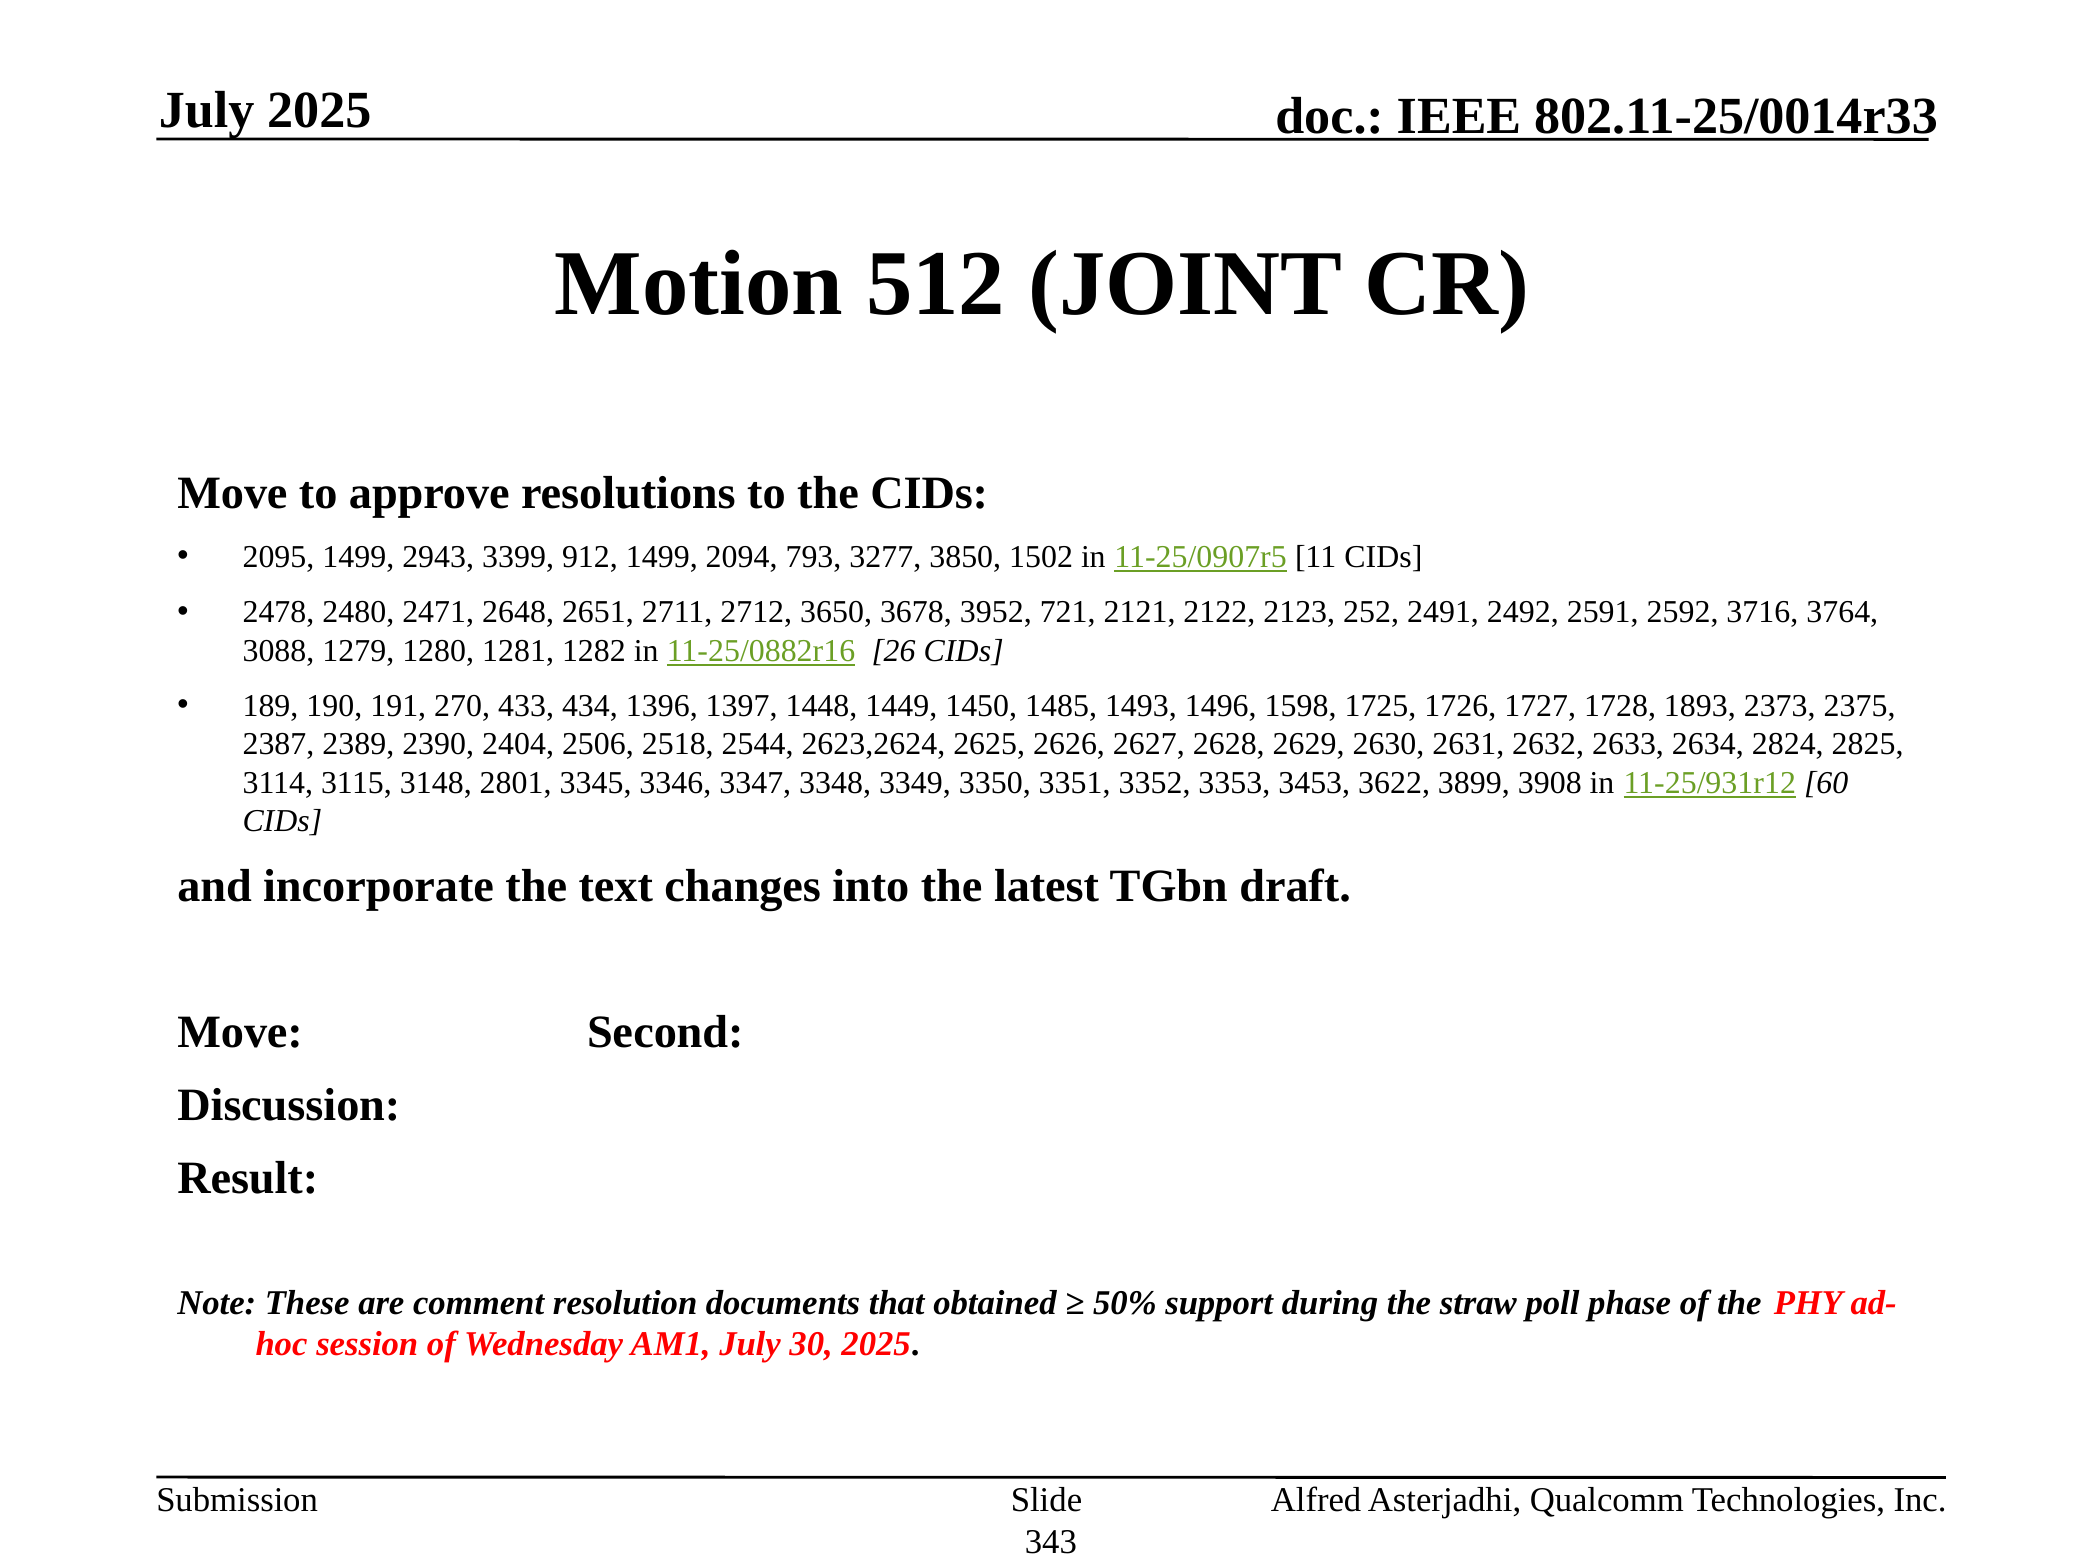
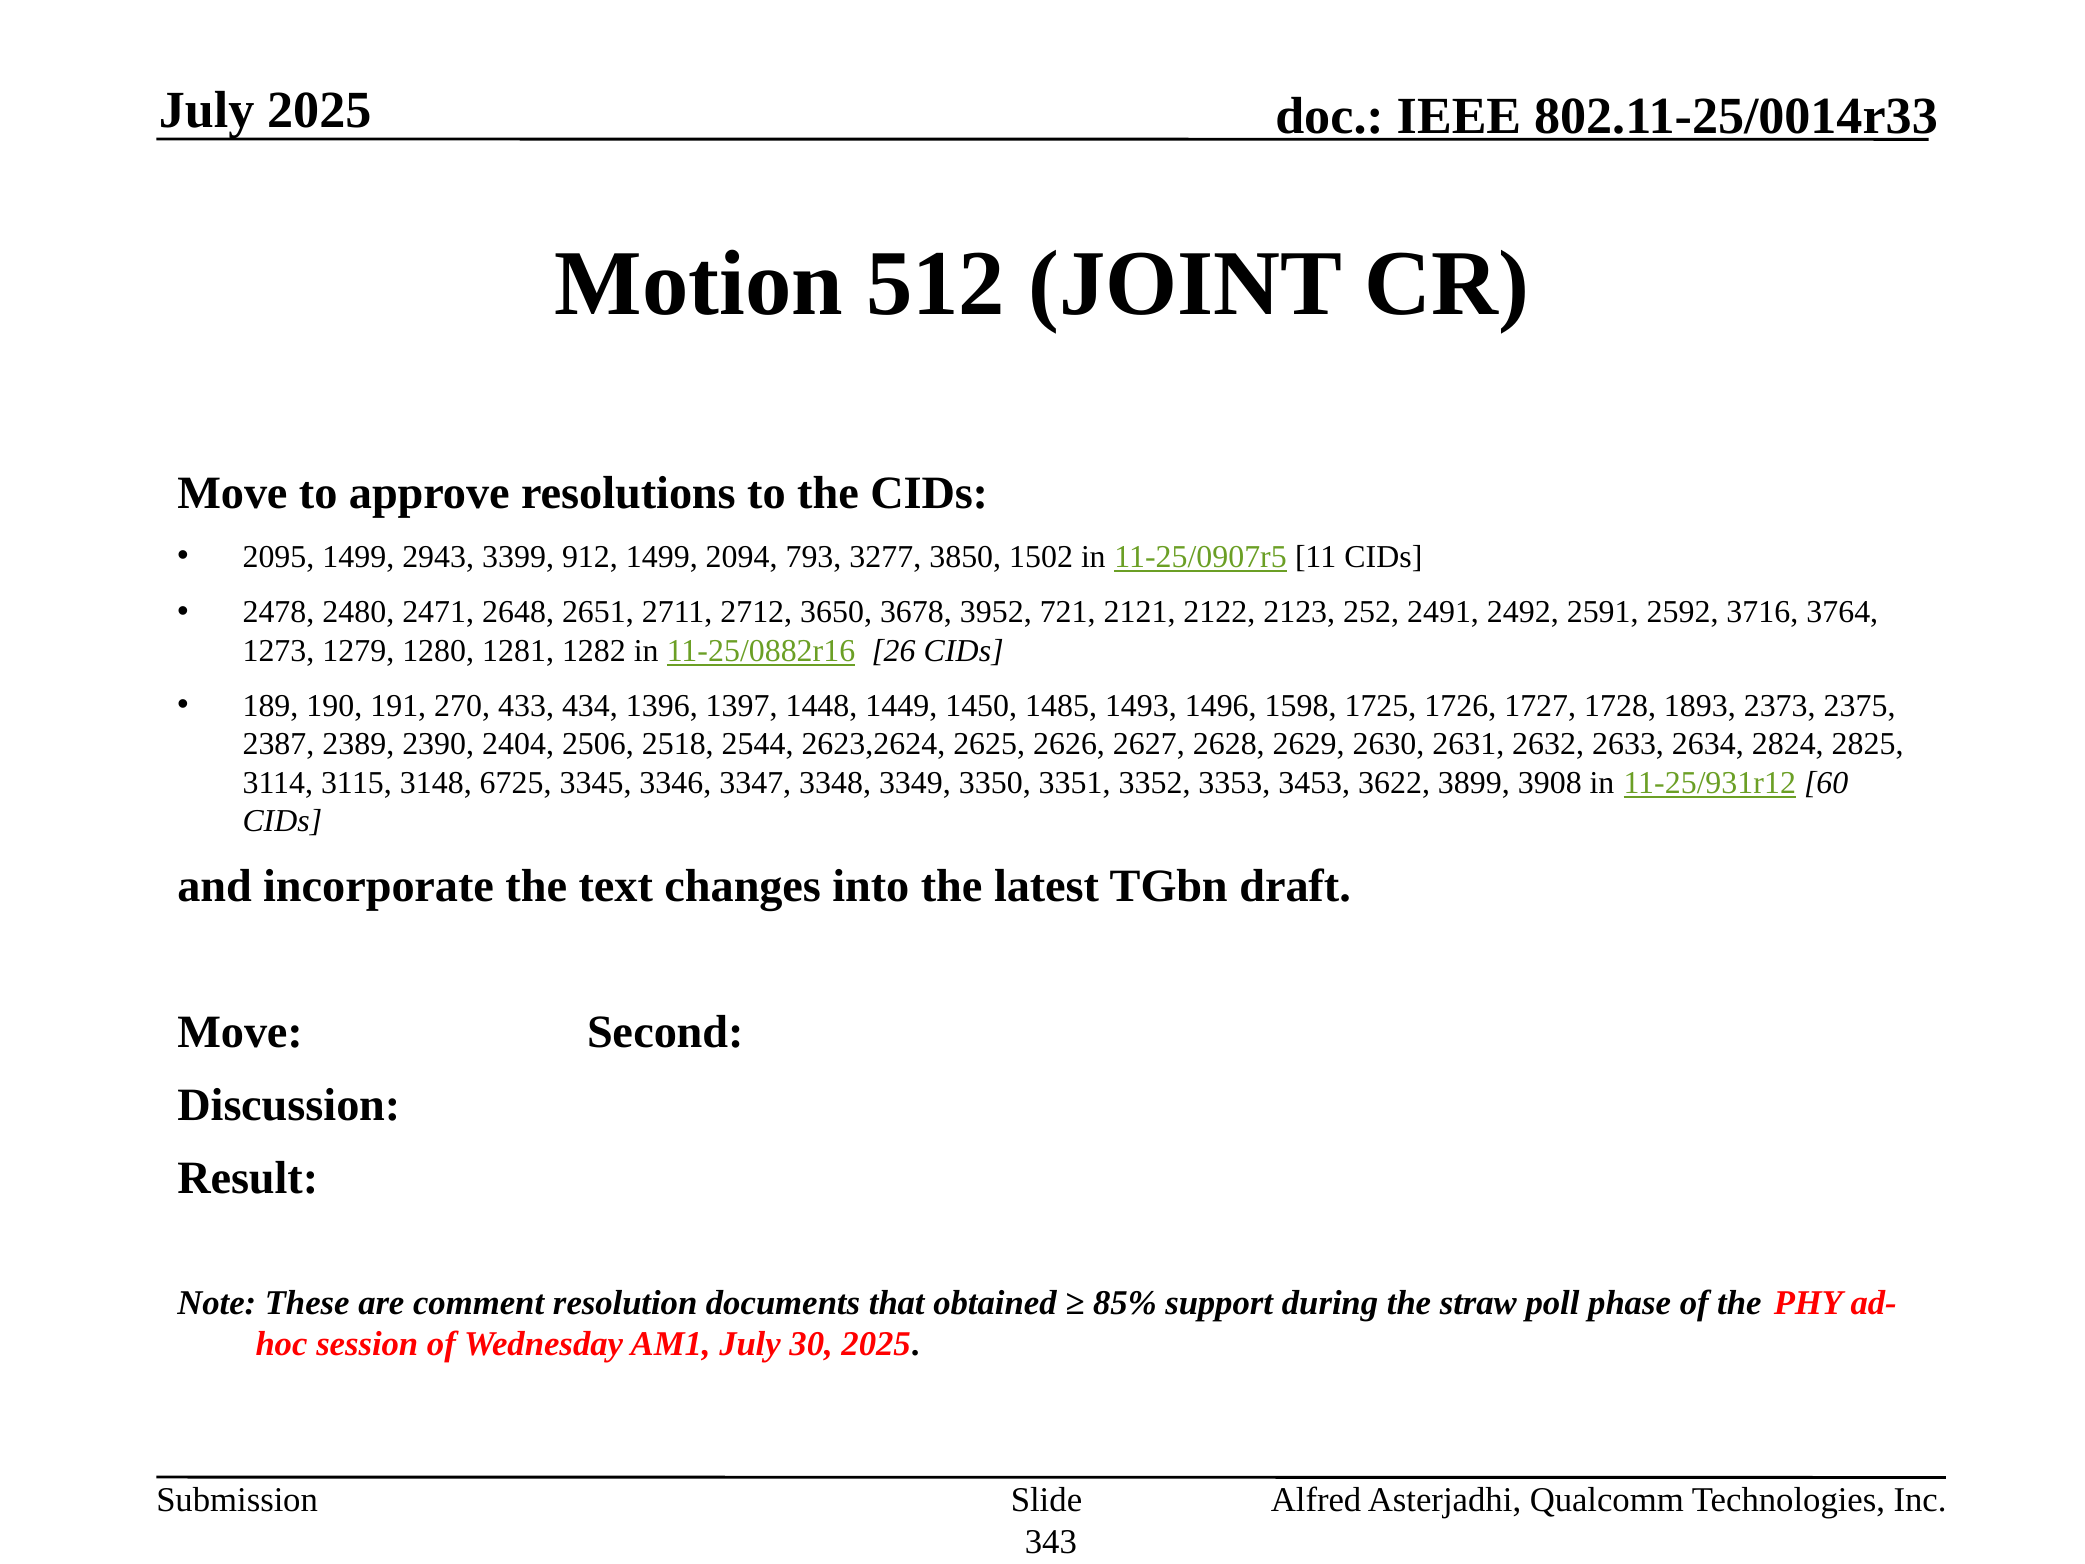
3088: 3088 -> 1273
2801: 2801 -> 6725
50%: 50% -> 85%
